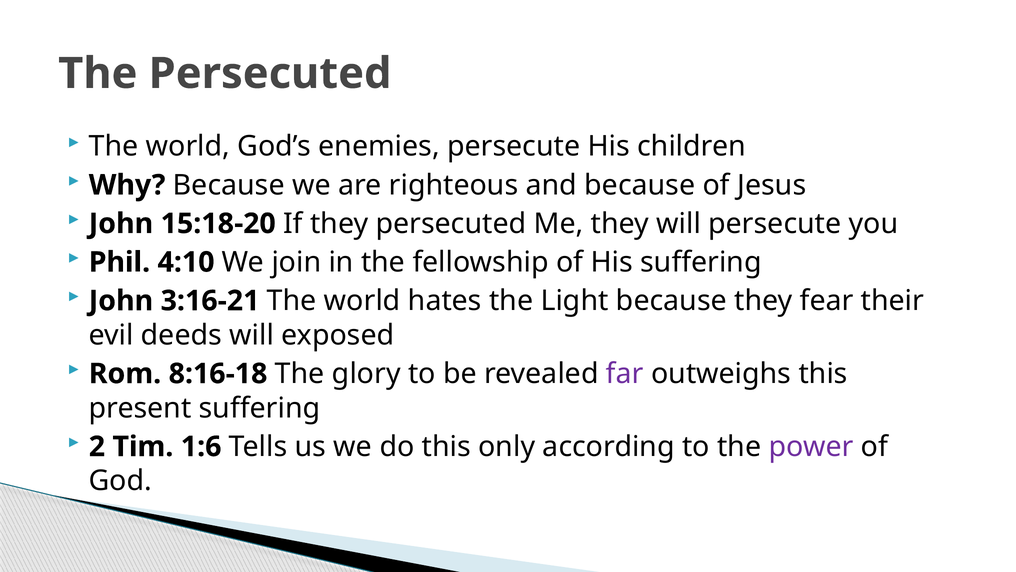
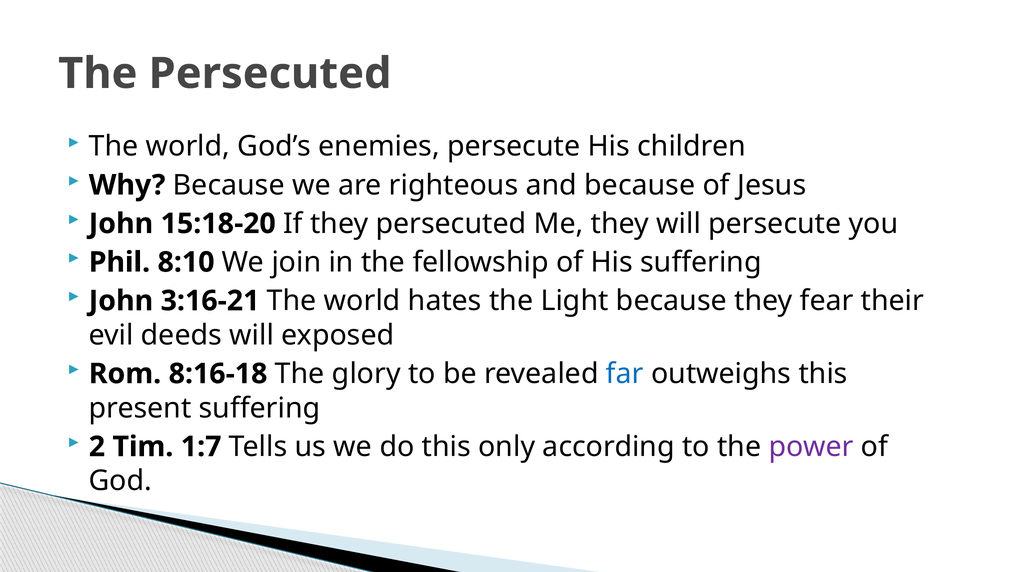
4:10: 4:10 -> 8:10
far colour: purple -> blue
1:6: 1:6 -> 1:7
